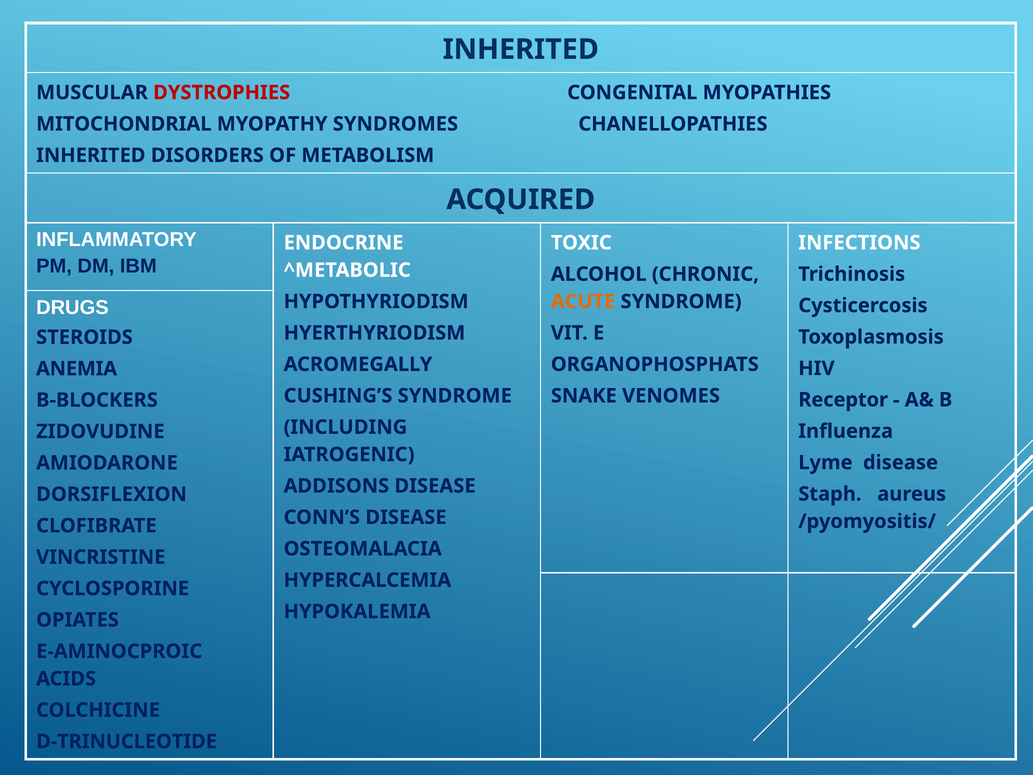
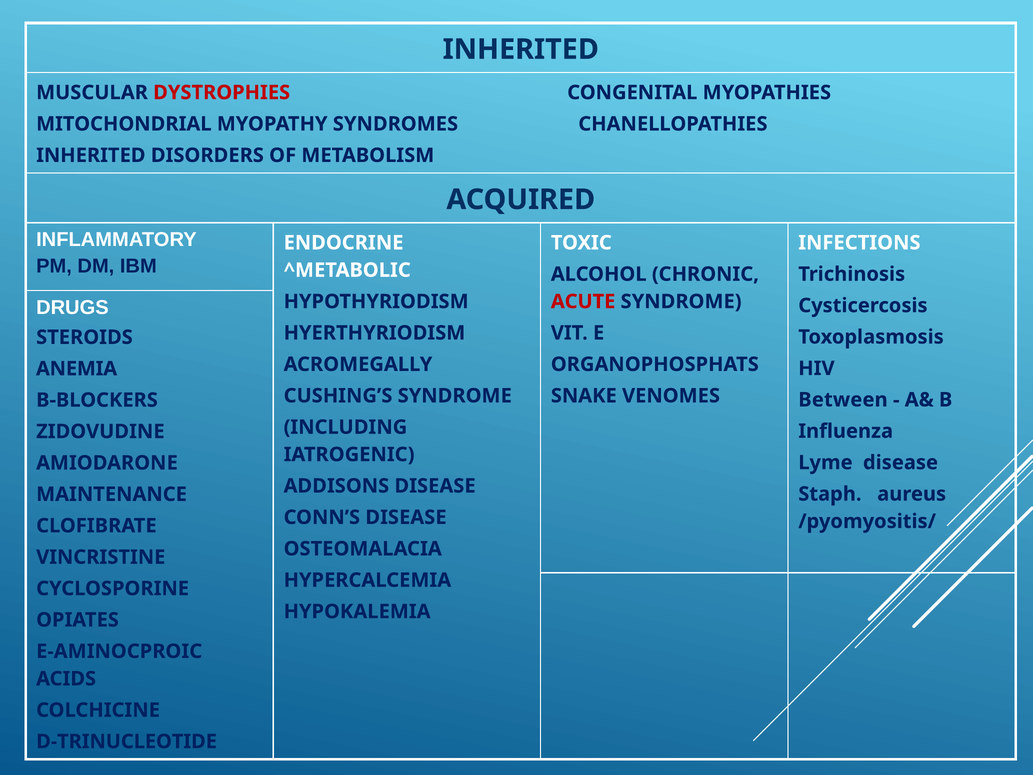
ACUTE colour: orange -> red
Receptor: Receptor -> Between
DORSIFLEXION: DORSIFLEXION -> MAINTENANCE
